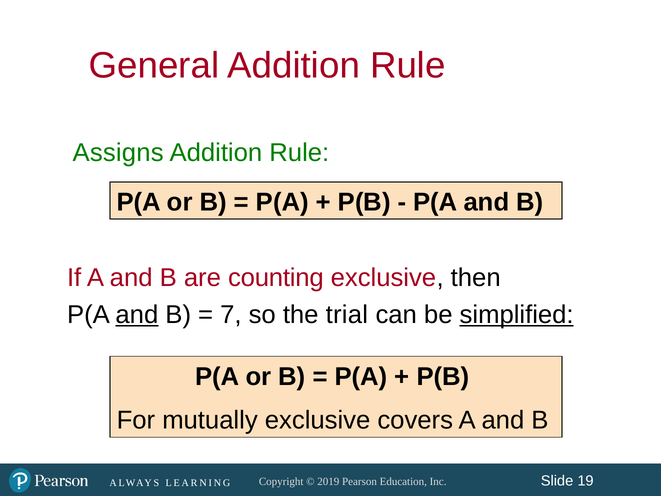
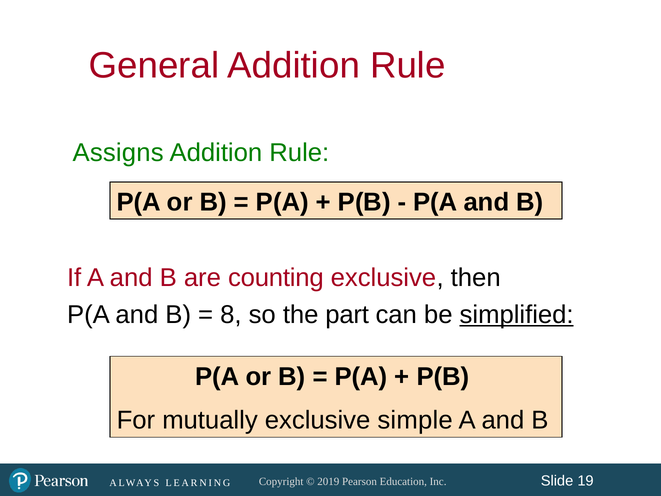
and at (137, 315) underline: present -> none
7: 7 -> 8
trial: trial -> part
covers: covers -> simple
